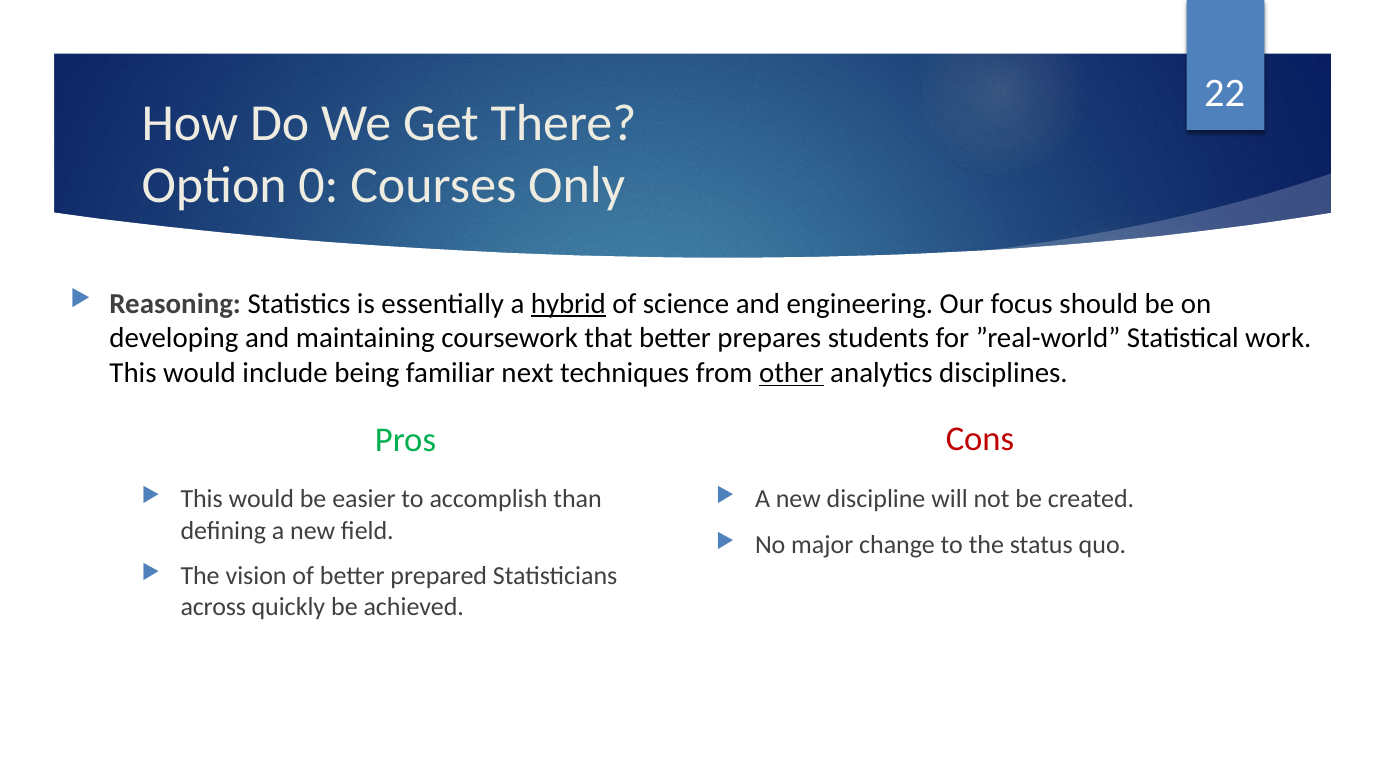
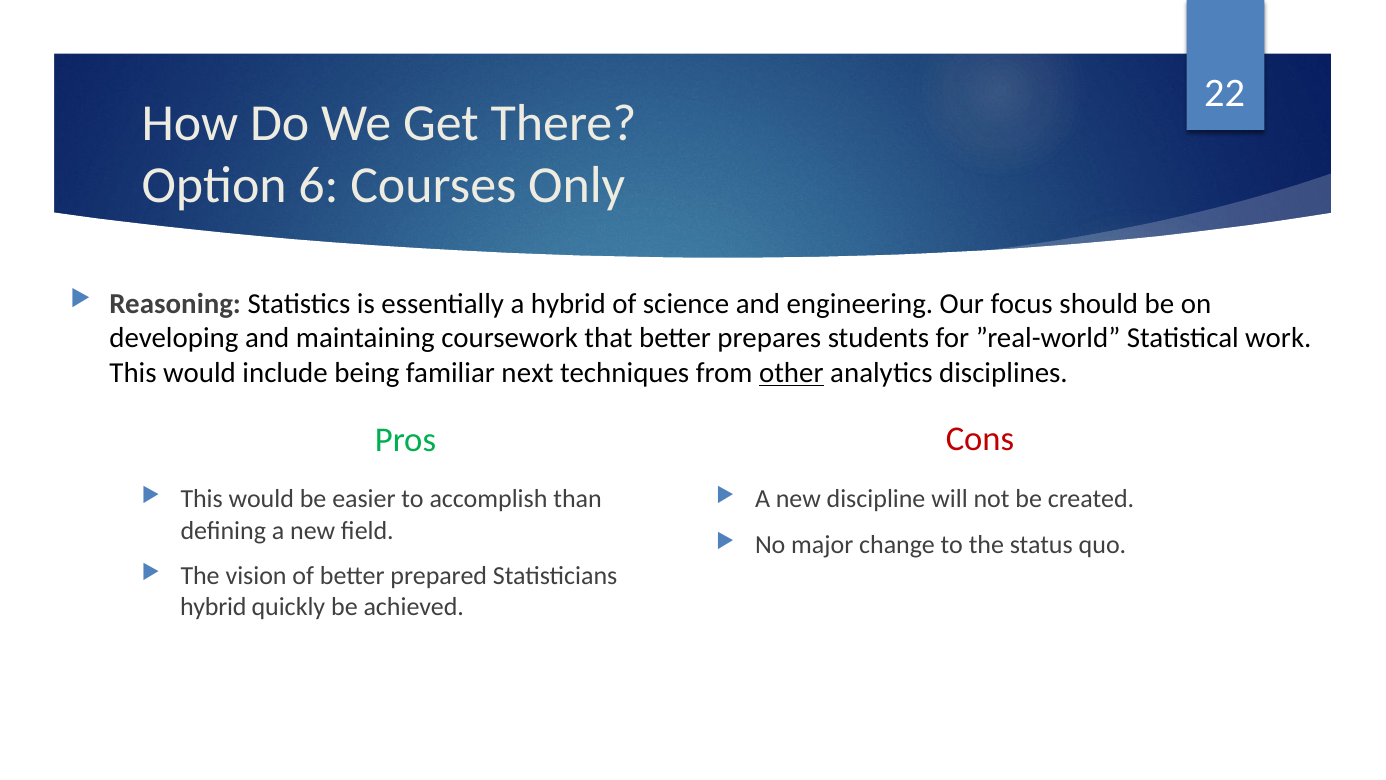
0: 0 -> 6
hybrid at (568, 303) underline: present -> none
across at (213, 607): across -> hybrid
